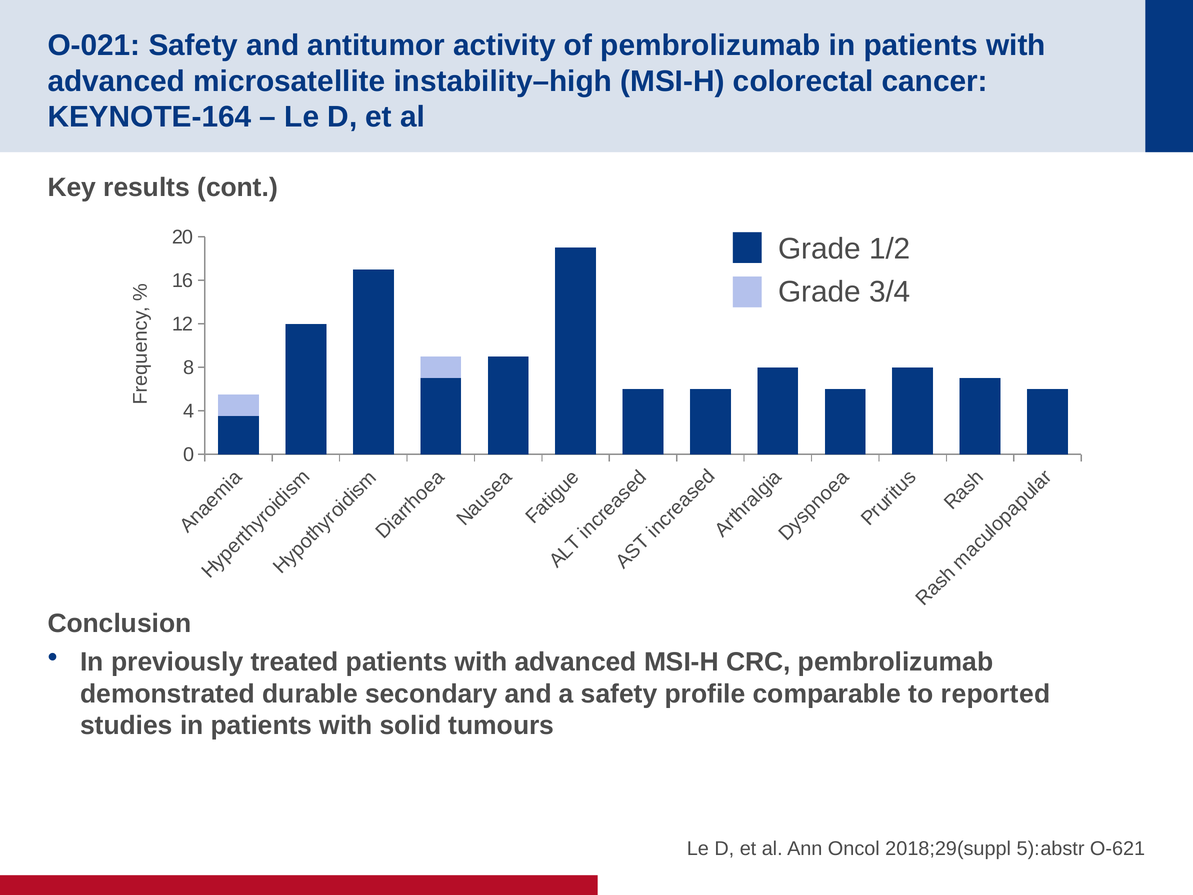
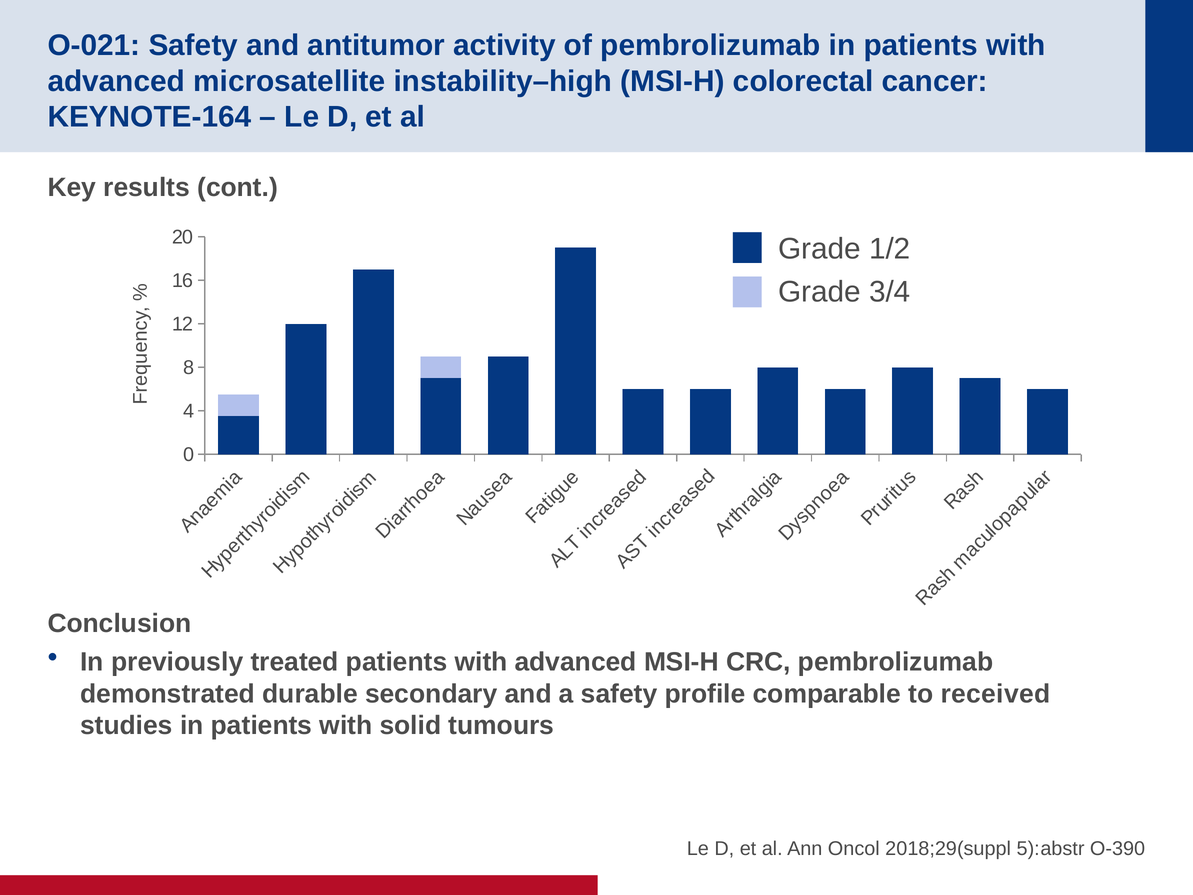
reported: reported -> received
O-621: O-621 -> O-390
